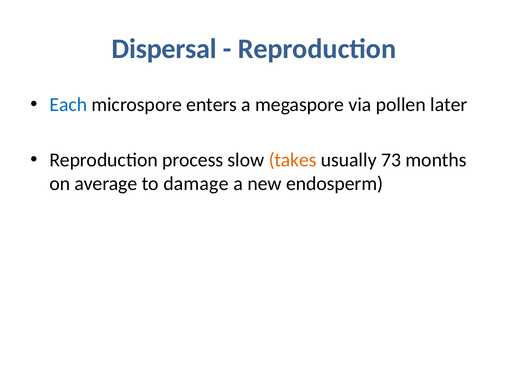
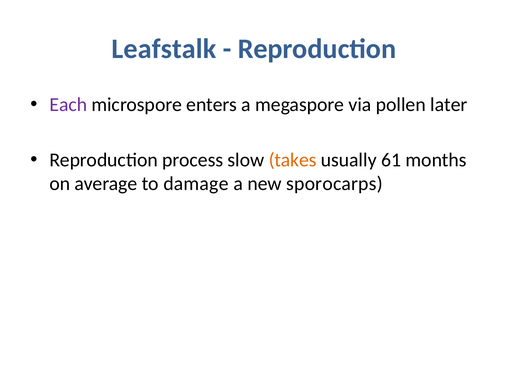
Dispersal: Dispersal -> Leafstalk
Each colour: blue -> purple
73: 73 -> 61
endosperm: endosperm -> sporocarps
